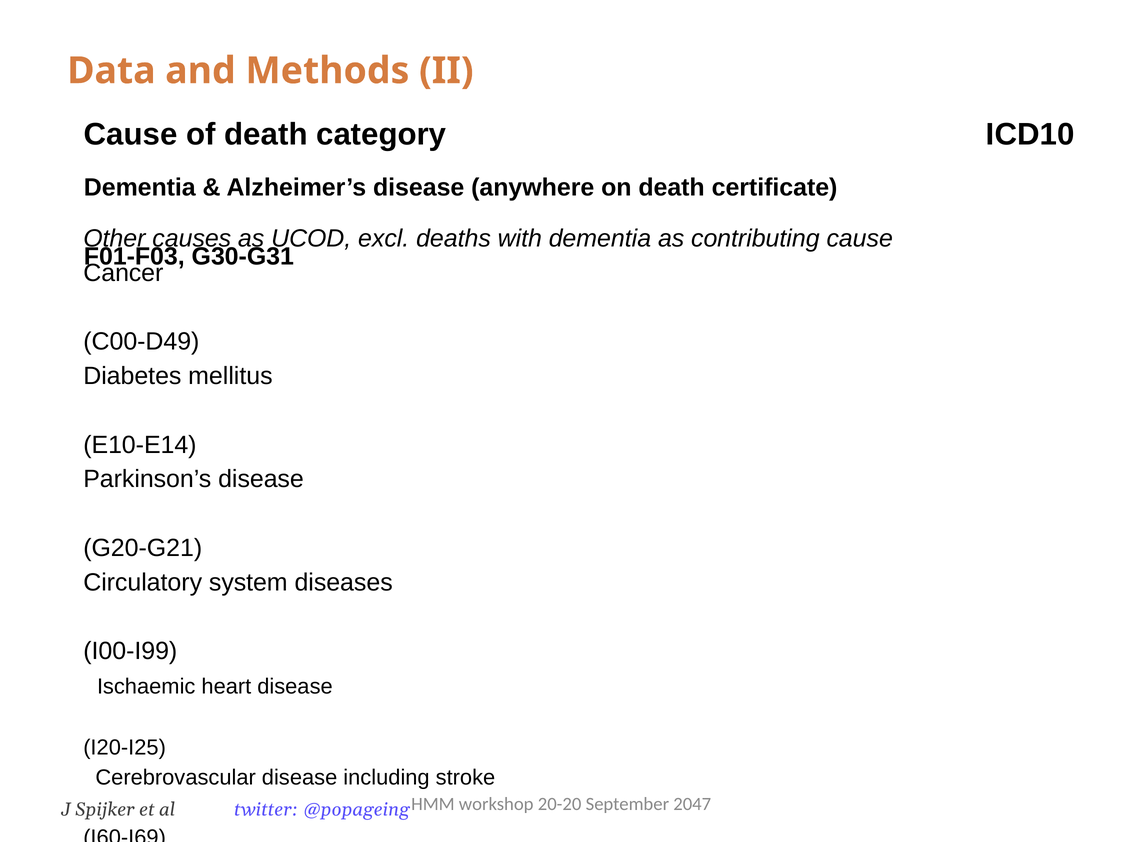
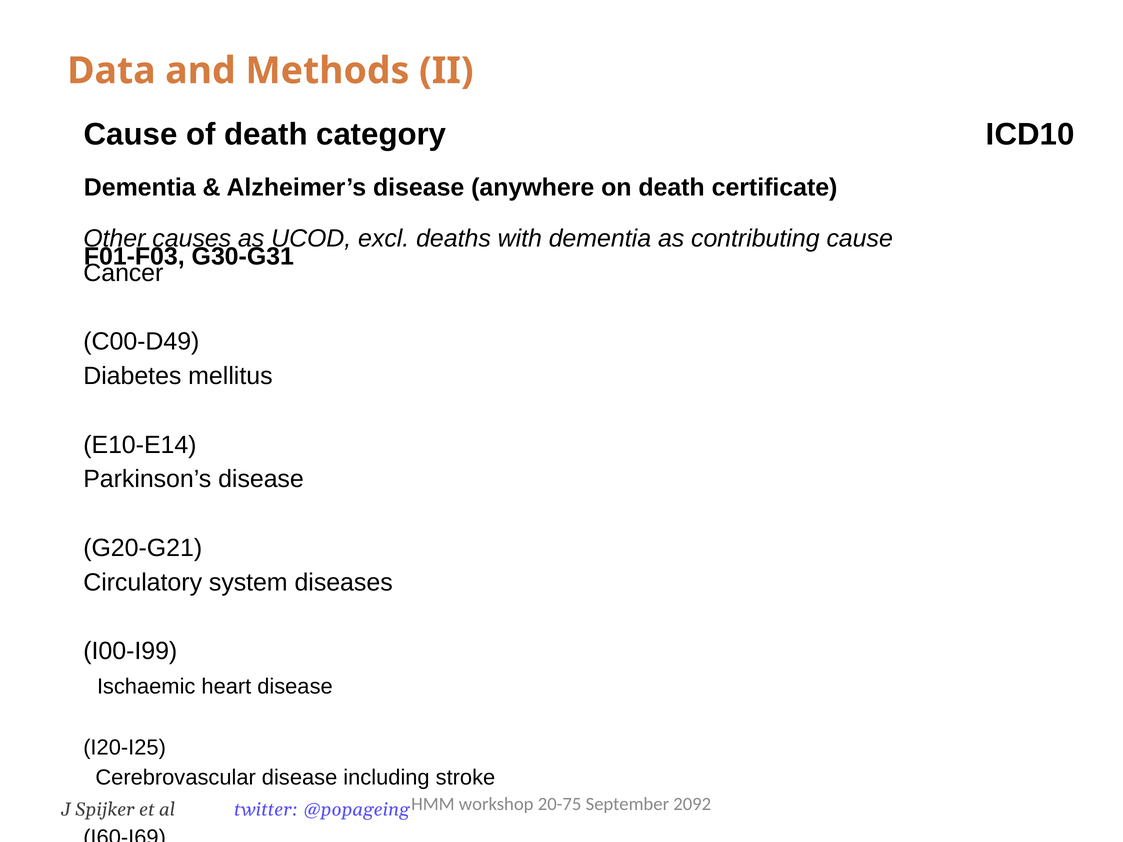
20-20: 20-20 -> 20-75
2047: 2047 -> 2092
